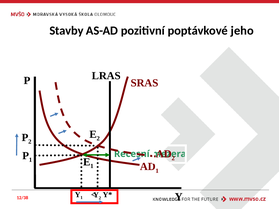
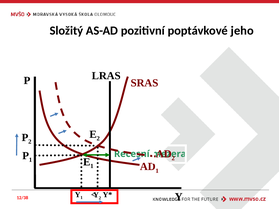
Stavby: Stavby -> Složitý
